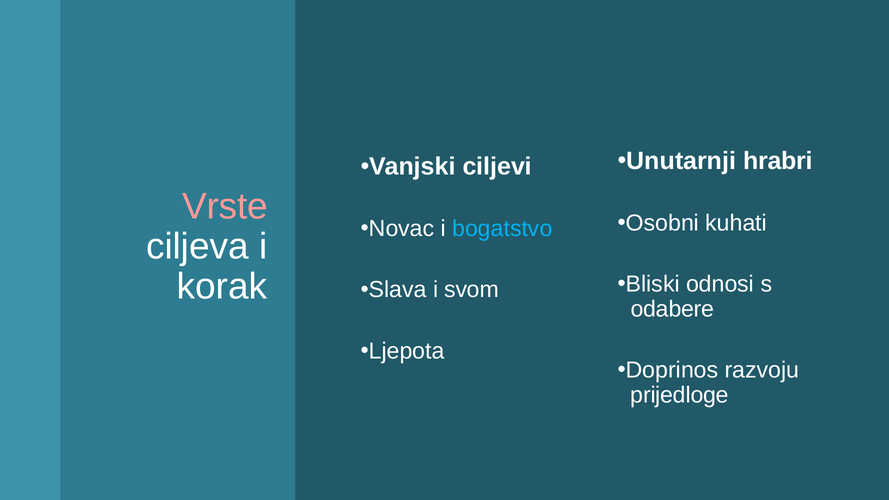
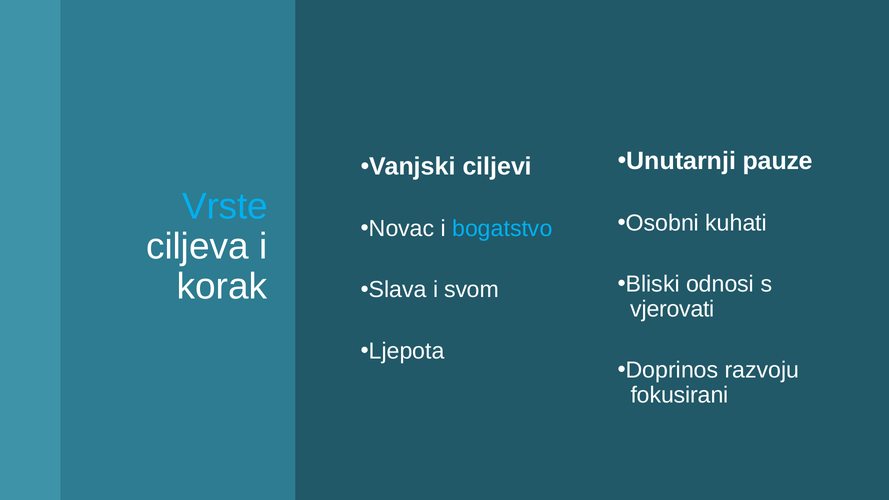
hrabri: hrabri -> pauze
Vrste colour: pink -> light blue
odabere: odabere -> vjerovati
prijedloge: prijedloge -> fokusirani
